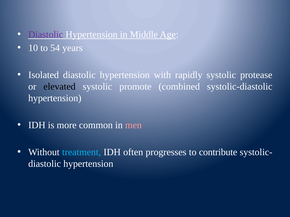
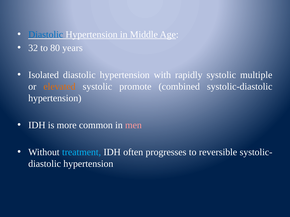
Diastolic at (46, 35) colour: purple -> blue
10: 10 -> 32
54: 54 -> 80
protease: protease -> multiple
elevated colour: black -> orange
contribute: contribute -> reversible
